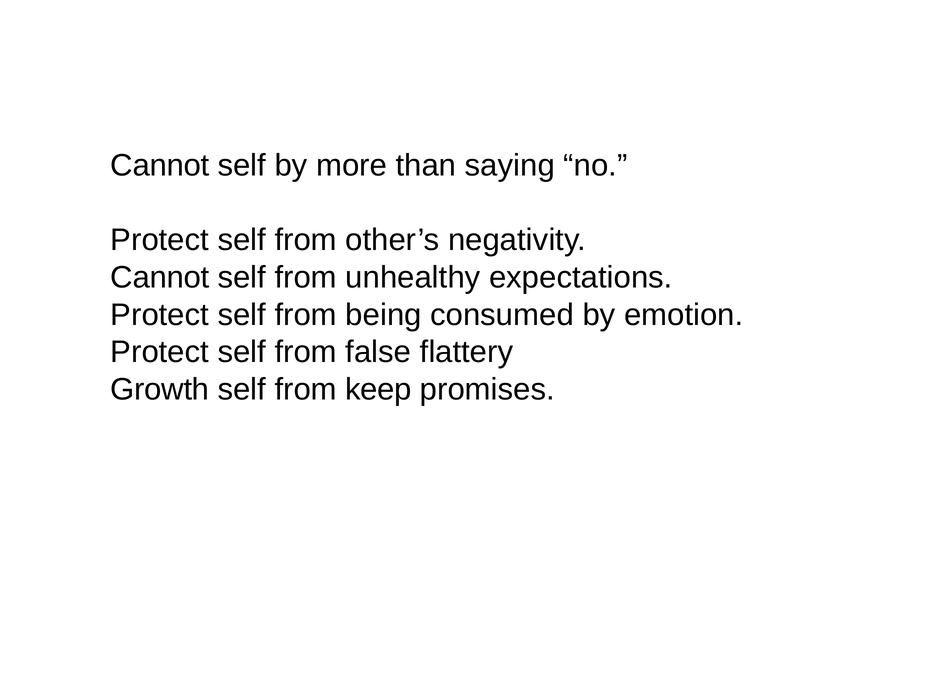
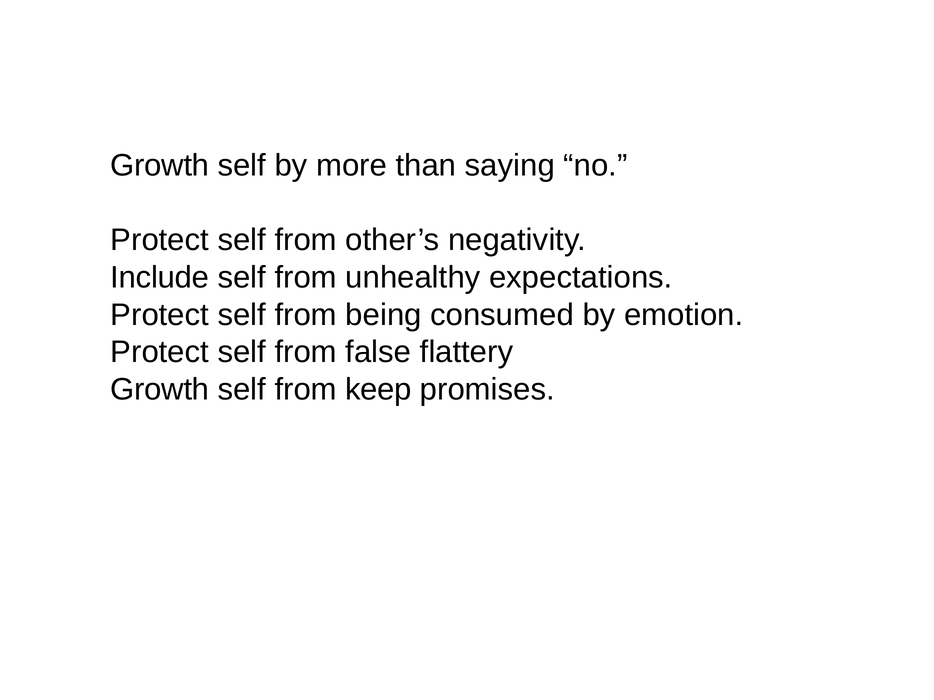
Cannot at (160, 166): Cannot -> Growth
Cannot at (160, 278): Cannot -> Include
